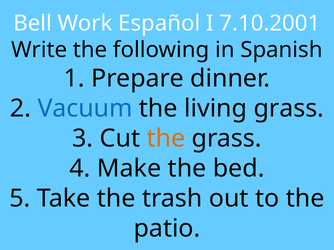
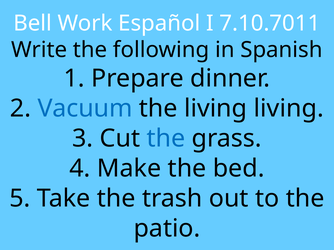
7.10.2001: 7.10.2001 -> 7.10.7011
living grass: grass -> living
the at (166, 139) colour: orange -> blue
